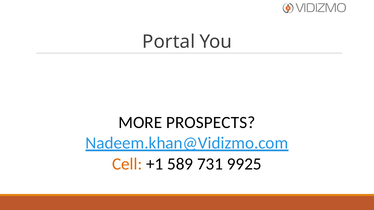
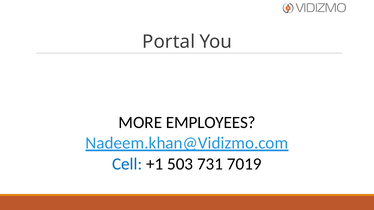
PROSPECTS: PROSPECTS -> EMPLOYEES
Cell colour: orange -> blue
589: 589 -> 503
9925: 9925 -> 7019
